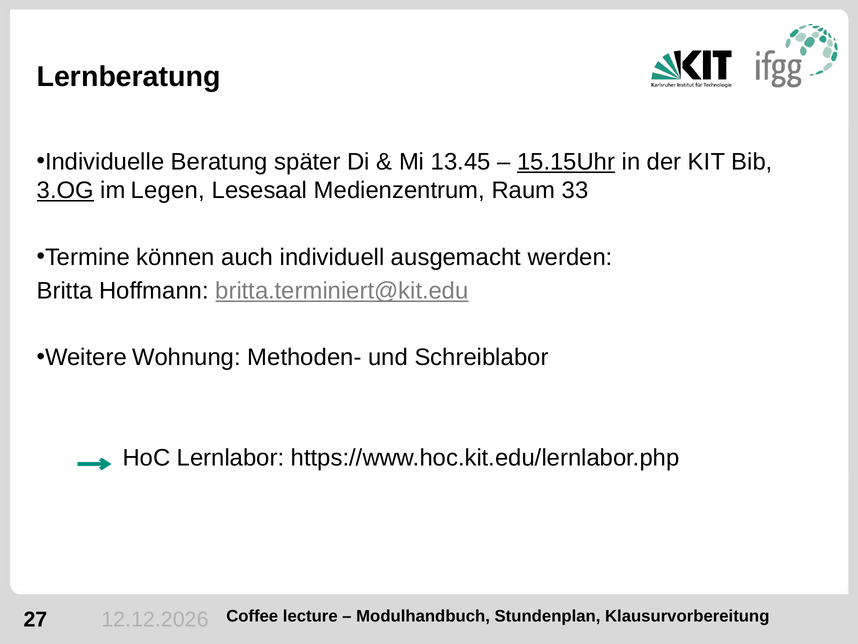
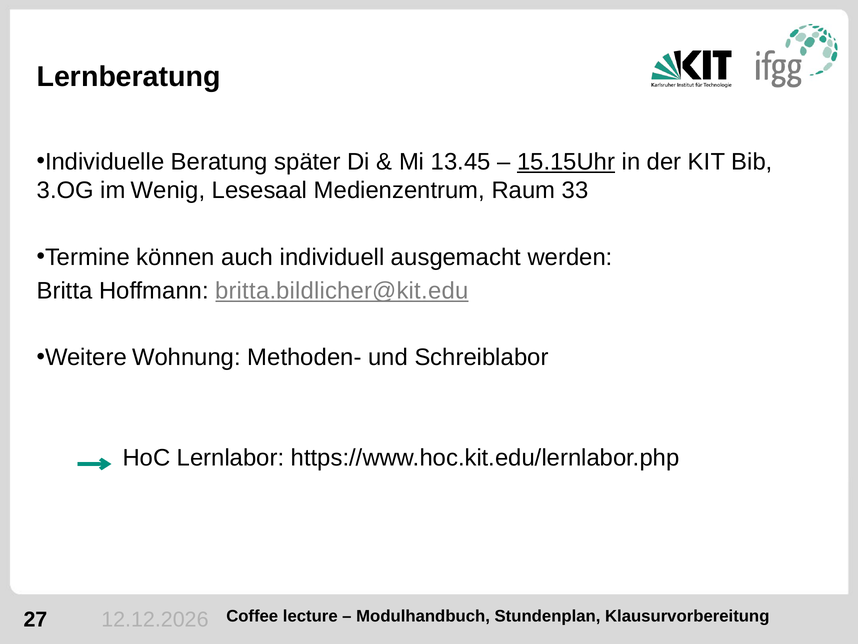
3.OG underline: present -> none
Legen: Legen -> Wenig
britta.terminiert@kit.edu: britta.terminiert@kit.edu -> britta.bildlicher@kit.edu
